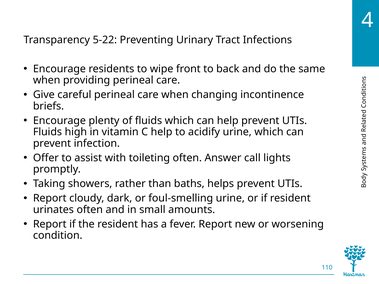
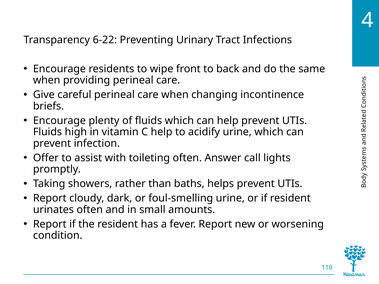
5-22: 5-22 -> 6-22
